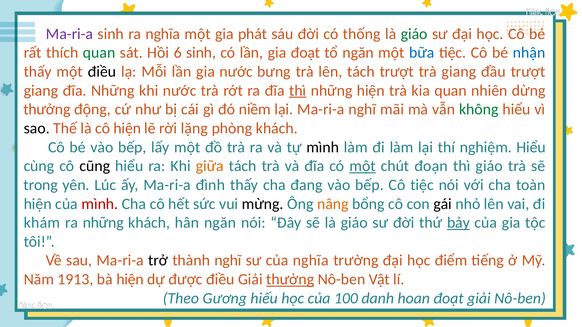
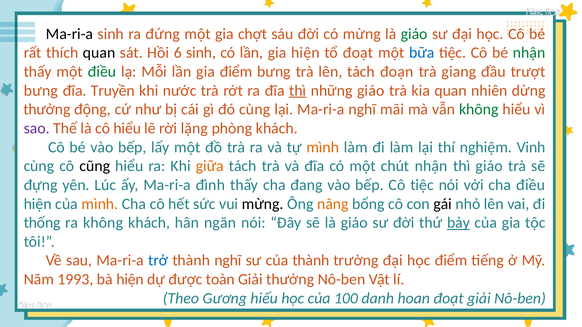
Ma-ri-a at (70, 34) colour: purple -> black
ra nghĩa: nghĩa -> đứng
phát: phát -> chợt
có thống: thống -> mừng
quan at (99, 53) colour: green -> black
gia đoạt: đoạt -> hiện
tổ ngăn: ngăn -> đoạt
nhận at (529, 53) colour: blue -> green
điều at (102, 72) colour: black -> green
gia nước: nước -> điểm
tách trượt: trượt -> đoạn
giang at (41, 91): giang -> bưng
đĩa Những: Những -> Truyền
những hiện: hiện -> giáo
đó niềm: niềm -> cùng
sao colour: black -> purple
cô hiện: hiện -> hiểu
mình at (323, 147) colour: black -> orange
nghiệm Hiểu: Hiểu -> Vinh
một at (363, 166) underline: present -> none
chút đoạn: đoạn -> nhận
trong: trong -> đựng
cha toàn: toàn -> điều
mình at (100, 204) colour: red -> orange
khám: khám -> thống
ra những: những -> không
trở colour: black -> blue
của nghĩa: nghĩa -> thành
1913: 1913 -> 1993
được điều: điều -> toàn
thưởng at (290, 280) underline: present -> none
